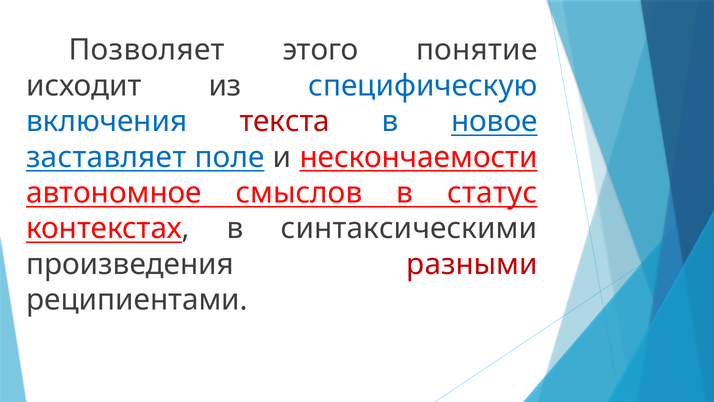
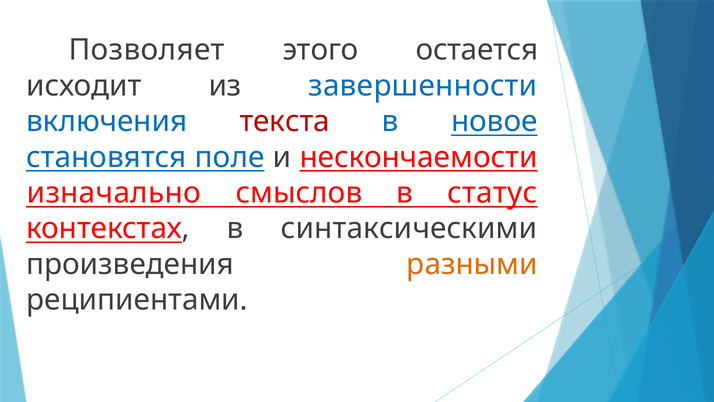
понятие: понятие -> остается
специфическую: специфическую -> завершенности
заставляет: заставляет -> становятся
автономное: автономное -> изначально
разными colour: red -> orange
